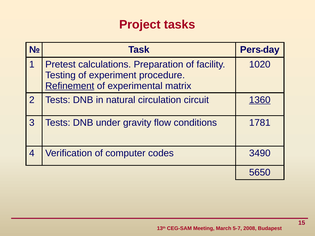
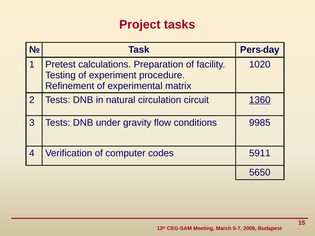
Refinement underline: present -> none
1781: 1781 -> 9985
3490: 3490 -> 5911
